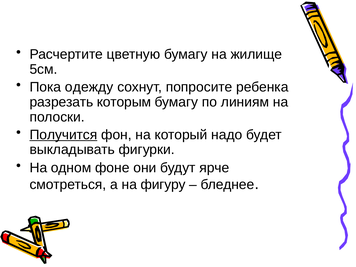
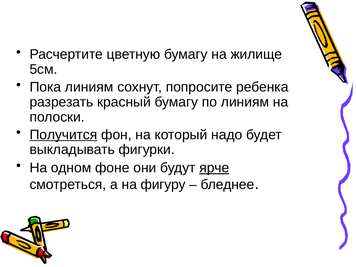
Пока одежду: одежду -> линиям
которым: которым -> красный
ярче underline: none -> present
